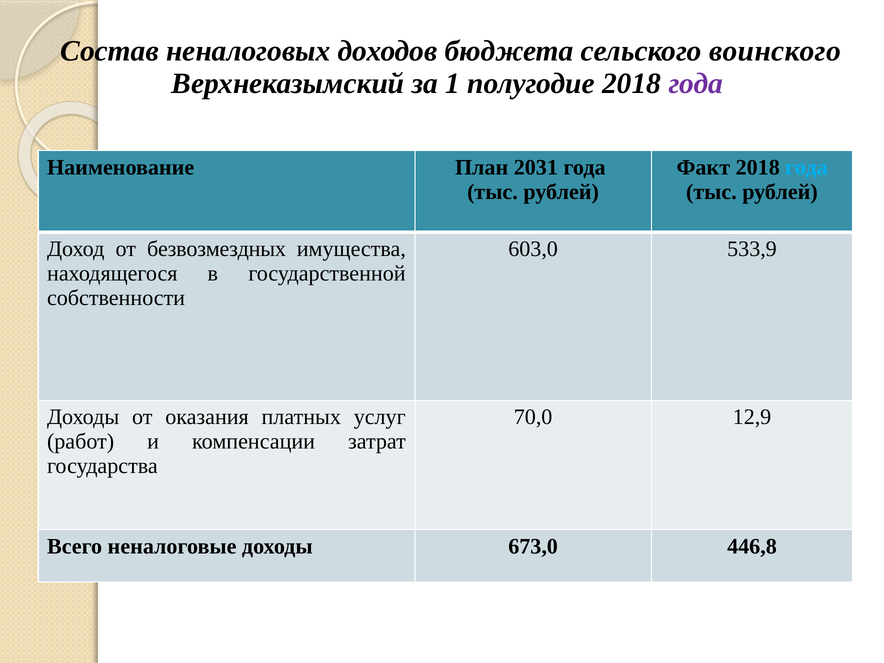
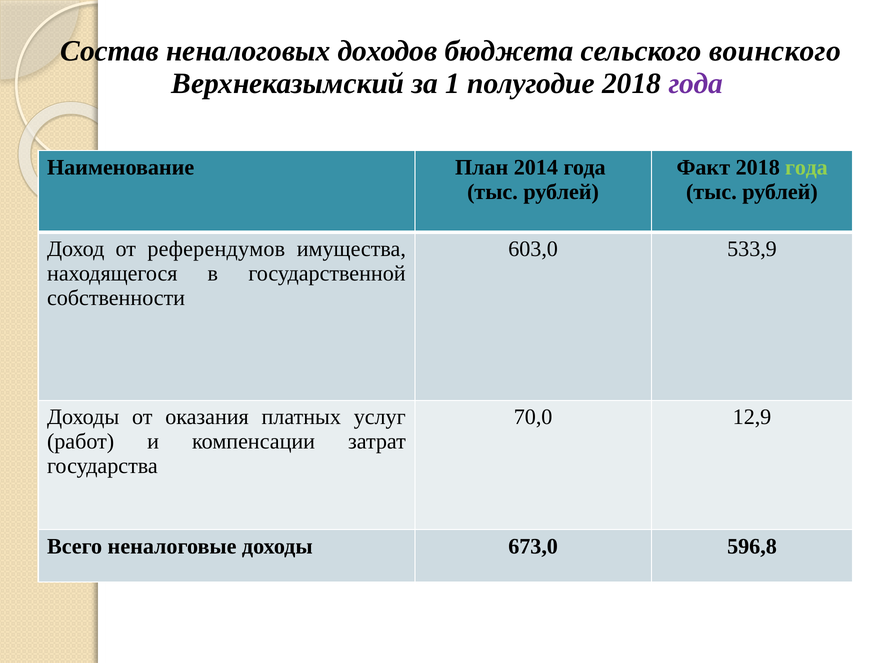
2031: 2031 -> 2014
года at (806, 167) colour: light blue -> light green
безвозмездных: безвозмездных -> референдумов
446,8: 446,8 -> 596,8
